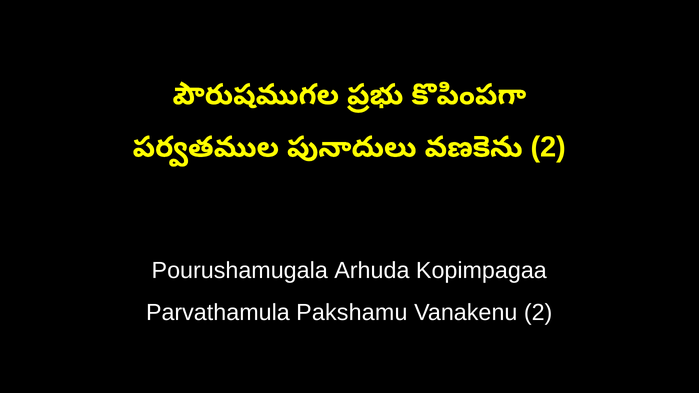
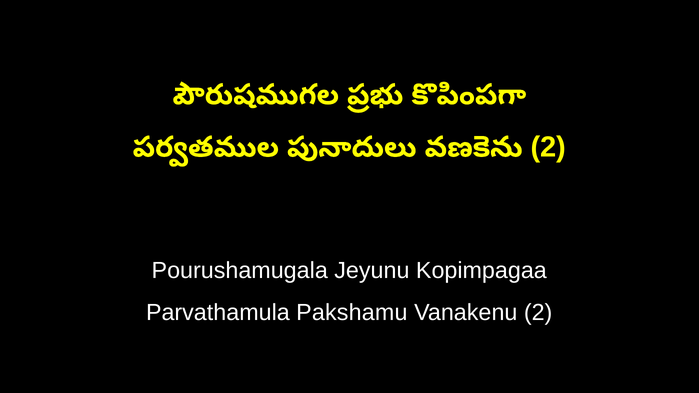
Arhuda: Arhuda -> Jeyunu
